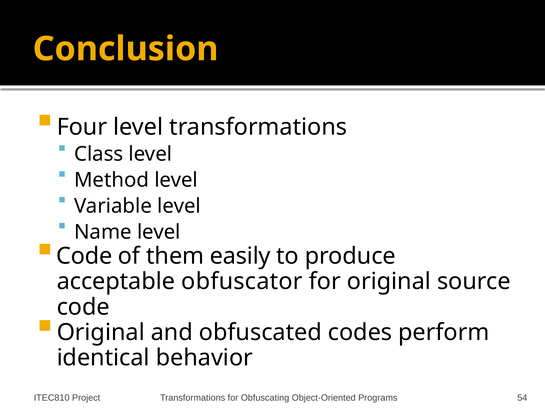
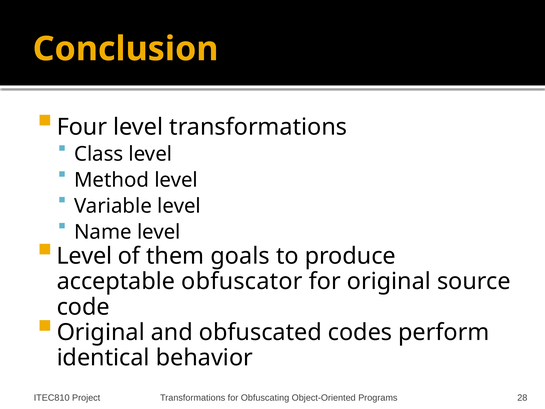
Code at (84, 256): Code -> Level
easily: easily -> goals
54: 54 -> 28
